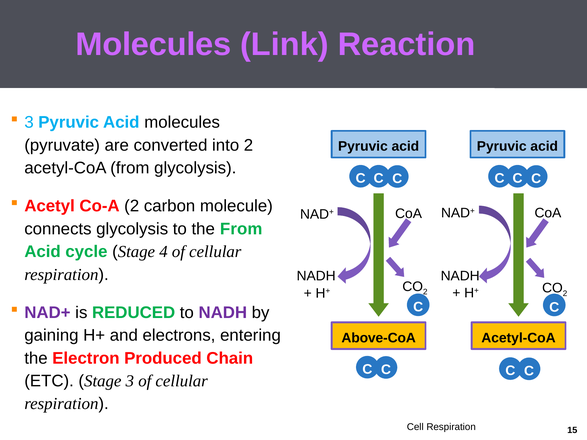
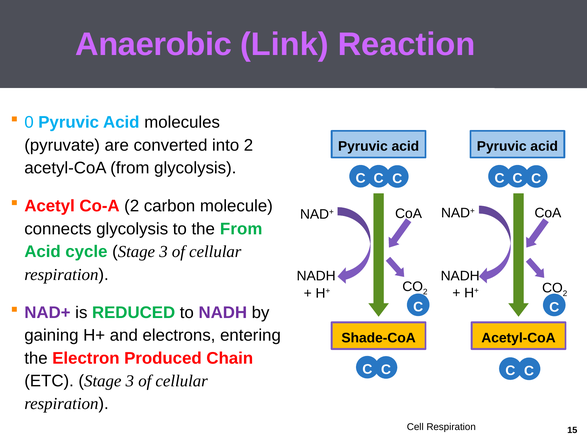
Molecules at (153, 44): Molecules -> Anaerobic
3 at (29, 122): 3 -> 0
cycle Stage 4: 4 -> 3
Above-CoA: Above-CoA -> Shade-CoA
